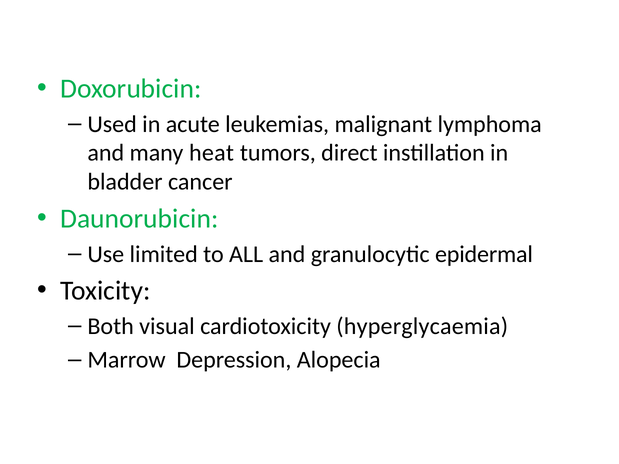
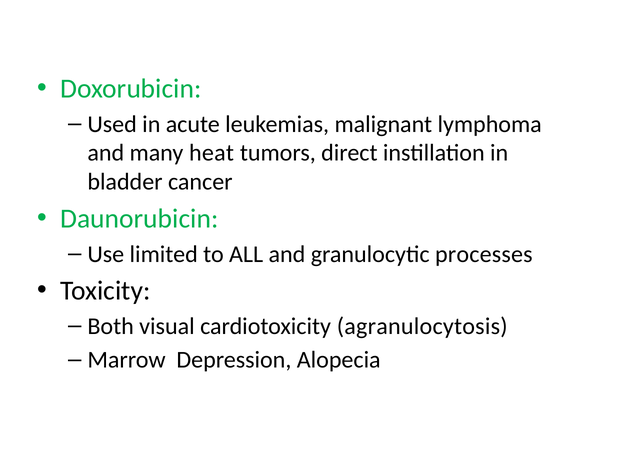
epidermal: epidermal -> processes
hyperglycaemia: hyperglycaemia -> agranulocytosis
